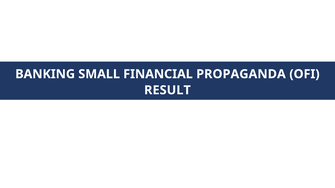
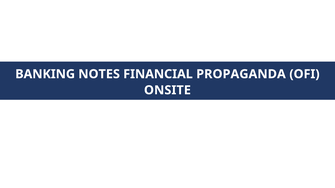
SMALL: SMALL -> NOTES
RESULT: RESULT -> ONSITE
